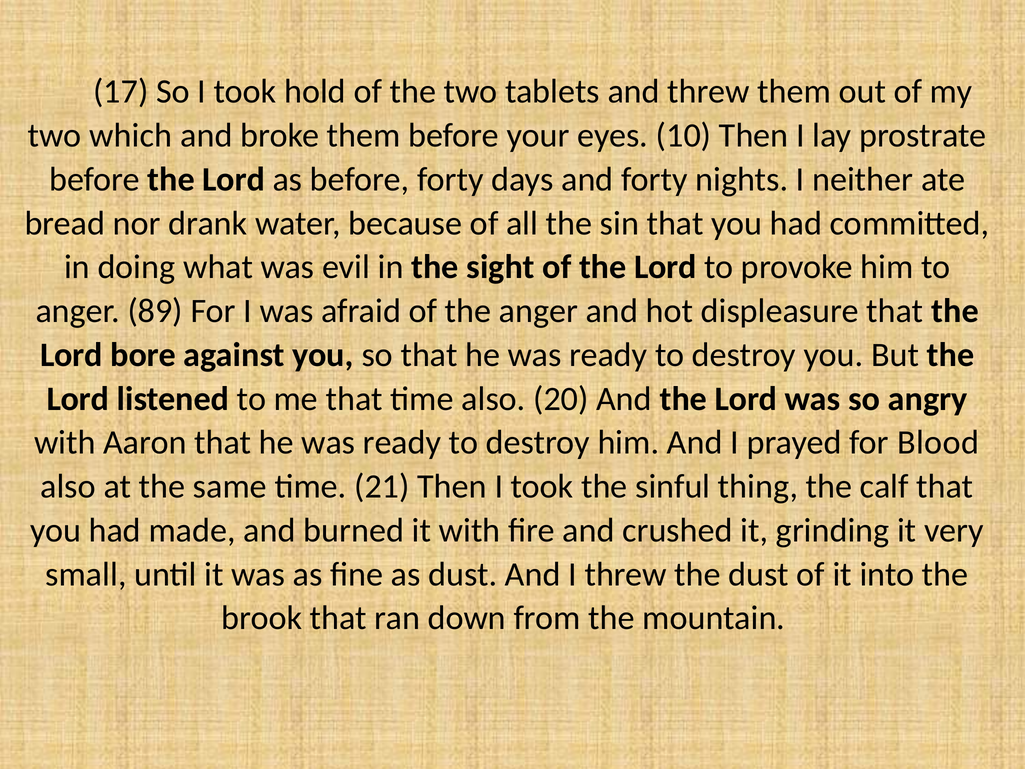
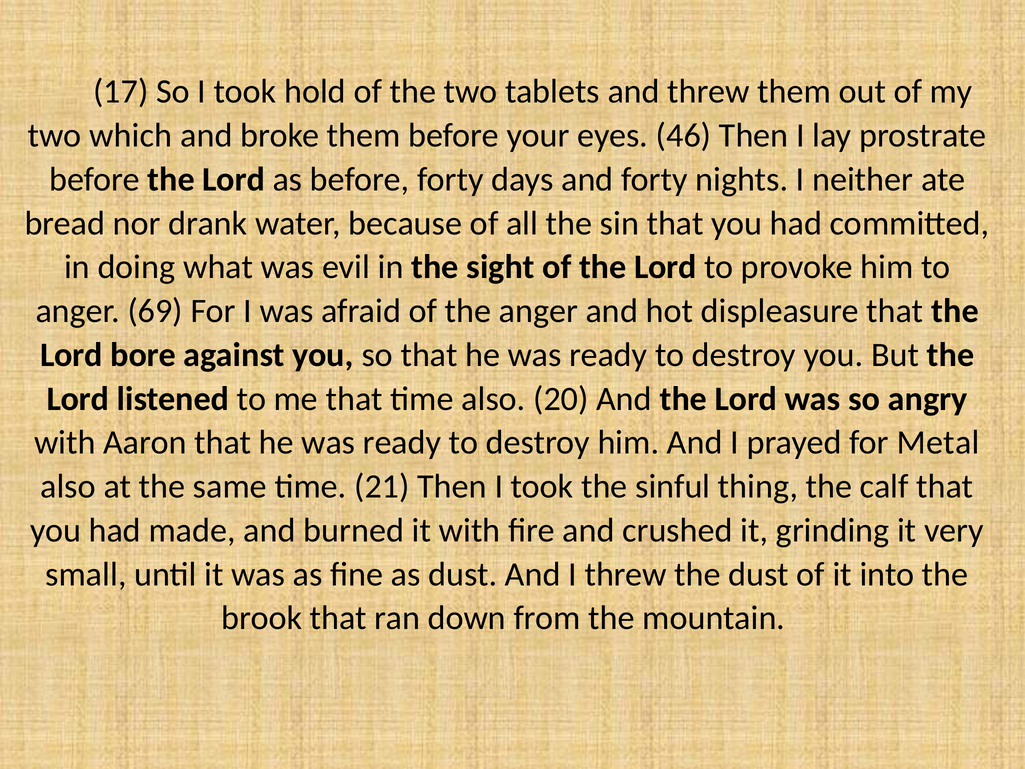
10: 10 -> 46
89: 89 -> 69
Blood: Blood -> Metal
